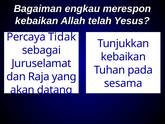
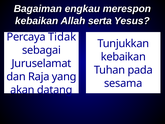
telah: telah -> serta
